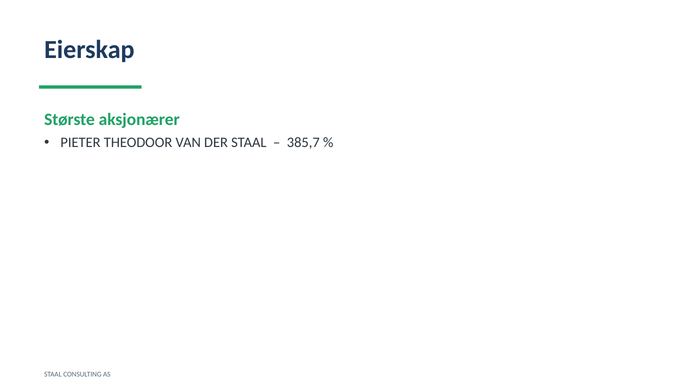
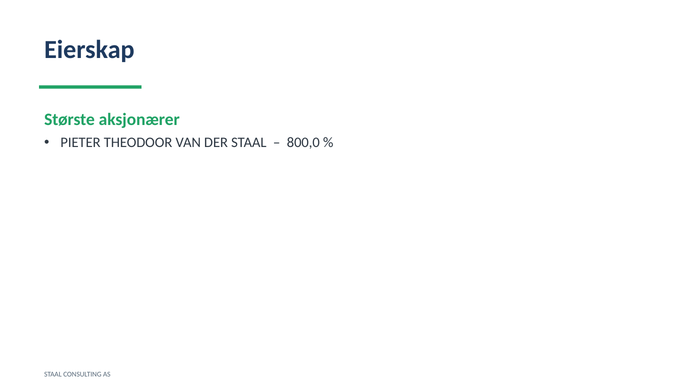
385,7: 385,7 -> 800,0
